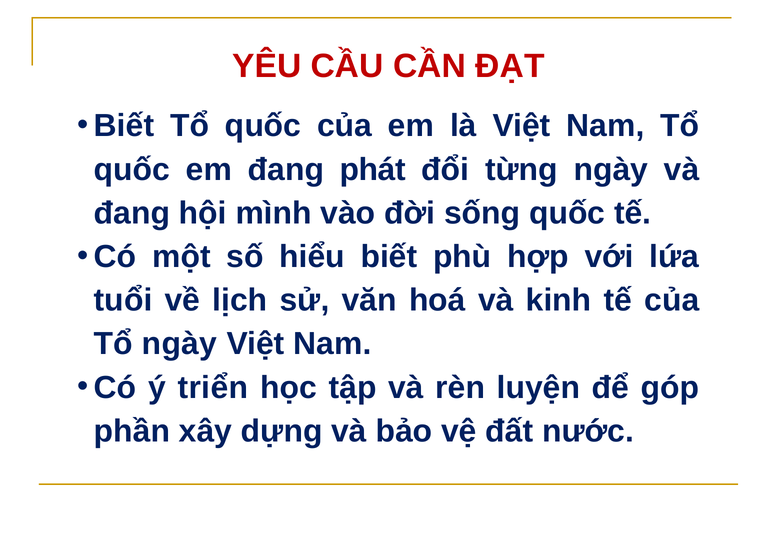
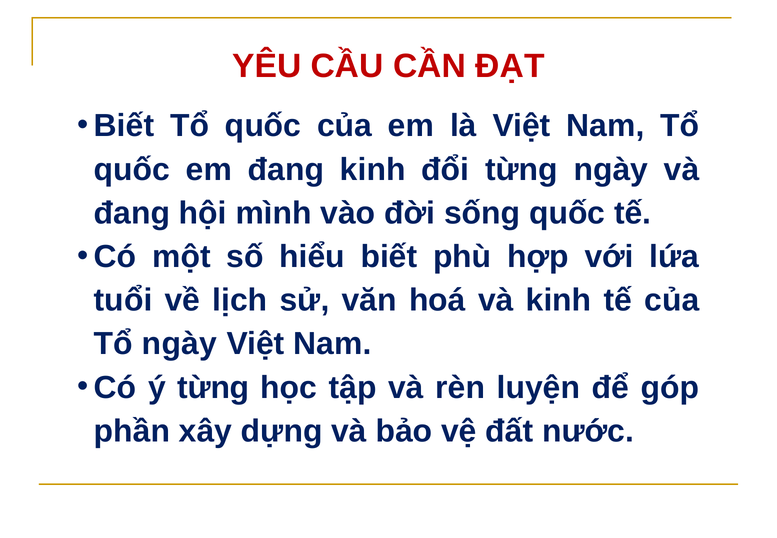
đang phát: phát -> kinh
ý triển: triển -> từng
